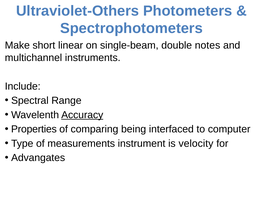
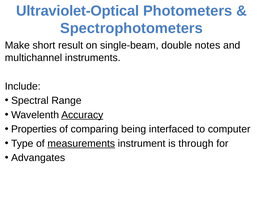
Ultraviolet-Others: Ultraviolet-Others -> Ultraviolet-Optical
linear: linear -> result
measurements underline: none -> present
velocity: velocity -> through
